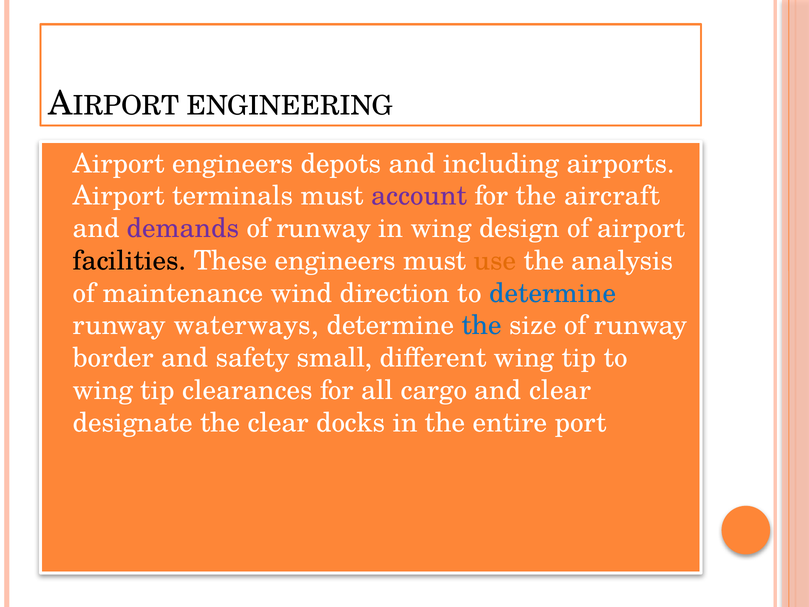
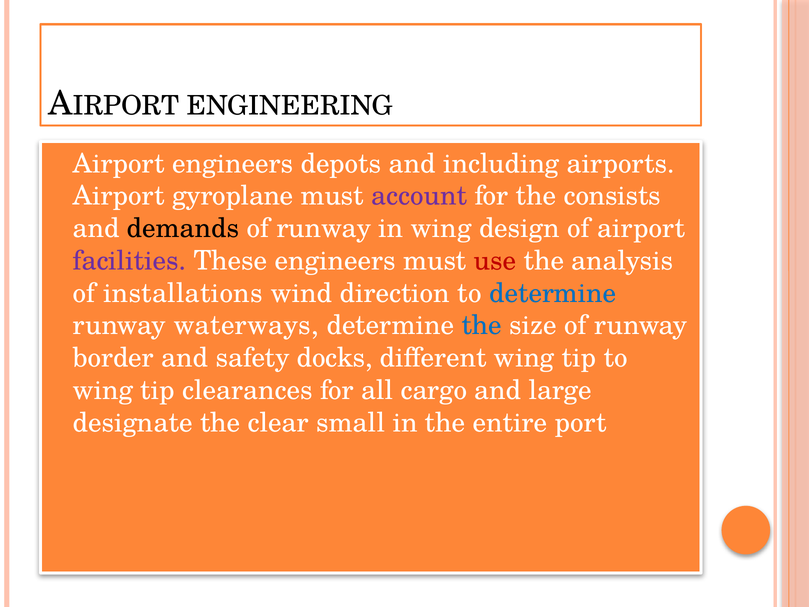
terminals: terminals -> gyroplane
aircraft: aircraft -> consists
demands colour: purple -> black
facilities colour: black -> purple
use colour: orange -> red
maintenance: maintenance -> installations
small: small -> docks
and clear: clear -> large
docks: docks -> small
